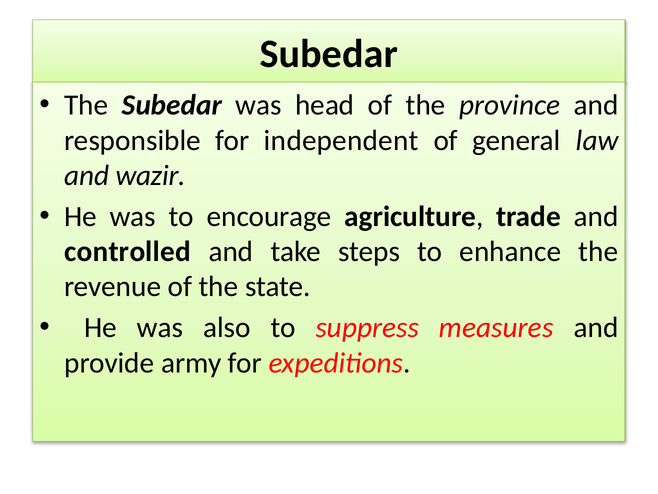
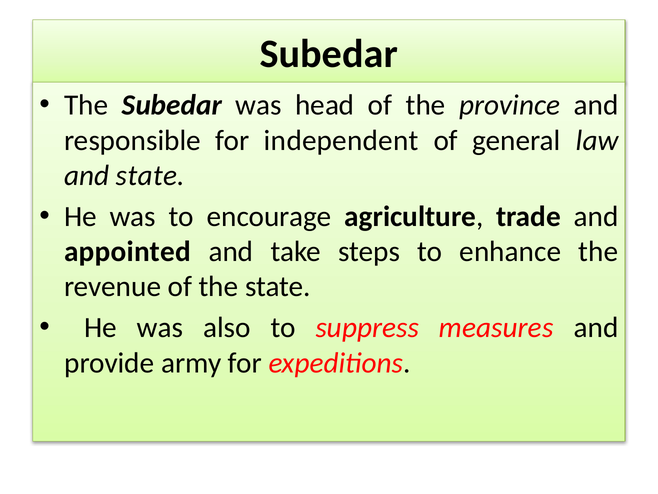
and wazir: wazir -> state
controlled: controlled -> appointed
